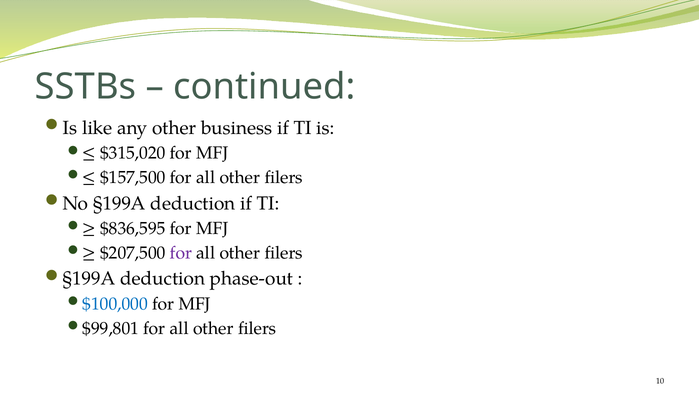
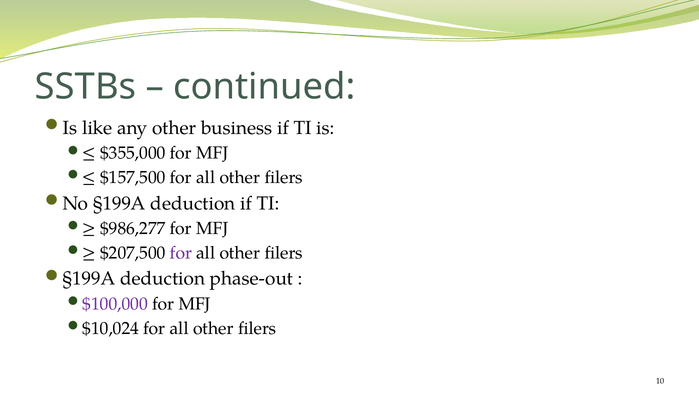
$315,020: $315,020 -> $355,000
$836,595: $836,595 -> $986,277
$100,000 colour: blue -> purple
$99,801: $99,801 -> $10,024
